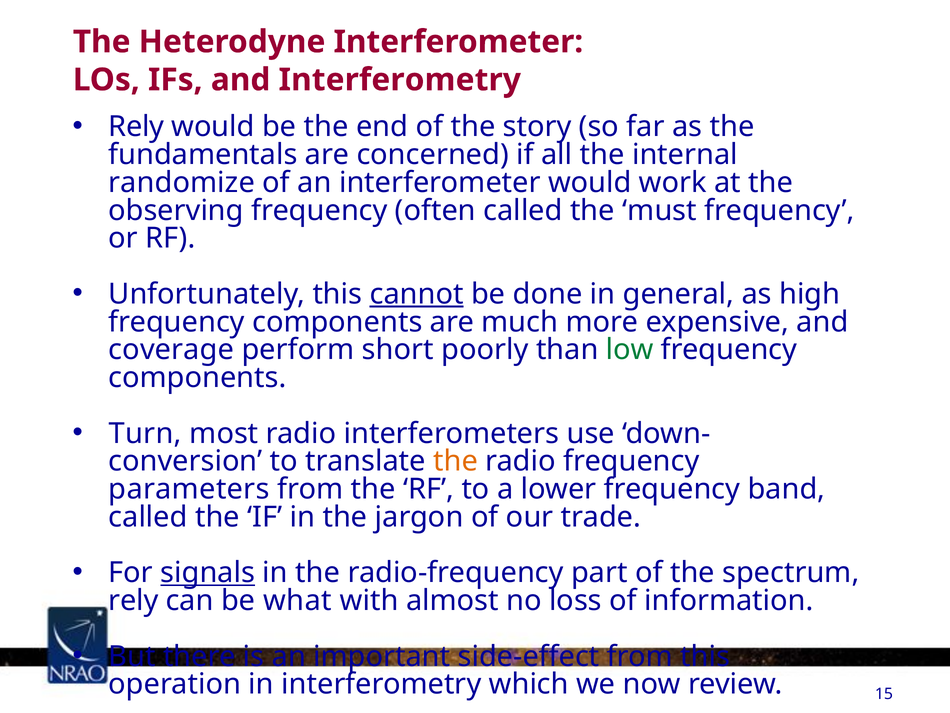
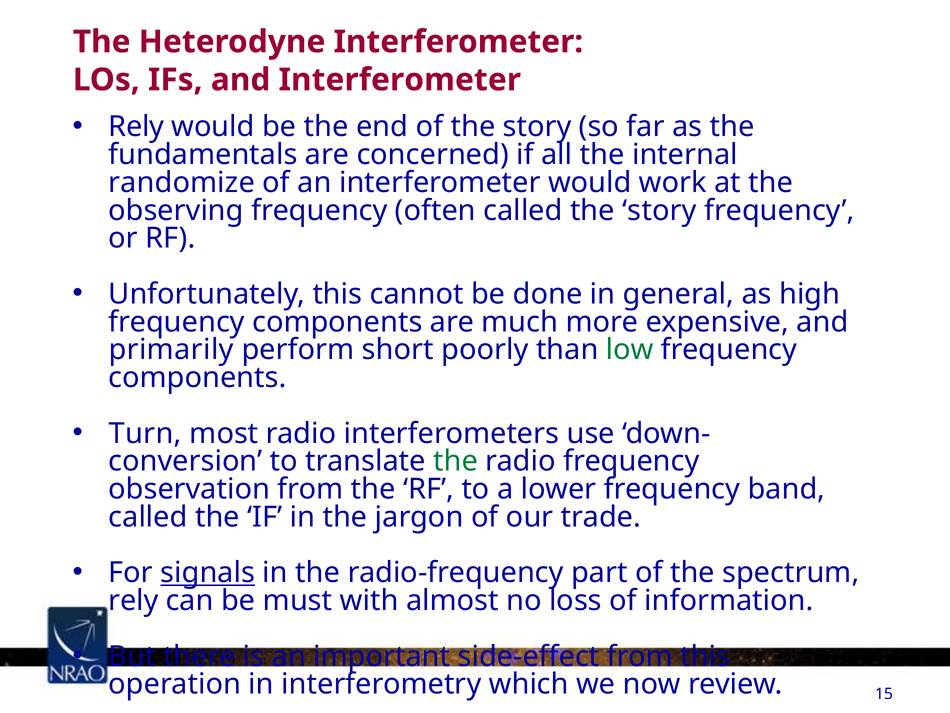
and Interferometry: Interferometry -> Interferometer
called the must: must -> story
cannot underline: present -> none
coverage: coverage -> primarily
the at (456, 461) colour: orange -> green
parameters: parameters -> observation
what: what -> must
